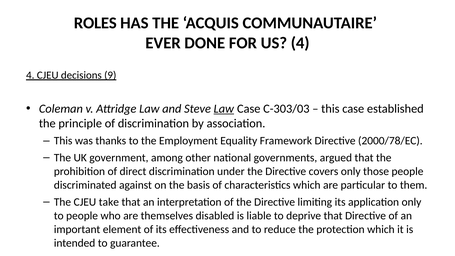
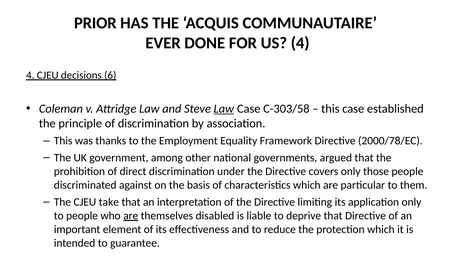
ROLES: ROLES -> PRIOR
9: 9 -> 6
C-303/03: C-303/03 -> C-303/58
are at (131, 216) underline: none -> present
